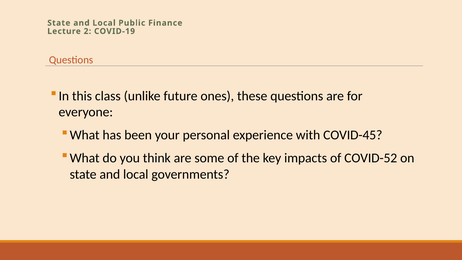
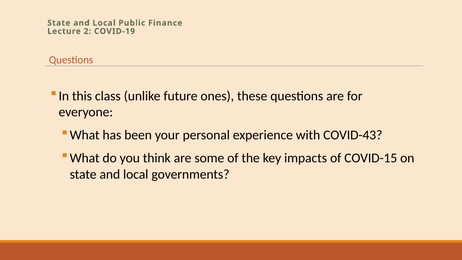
COVID-45: COVID-45 -> COVID-43
COVID-52: COVID-52 -> COVID-15
